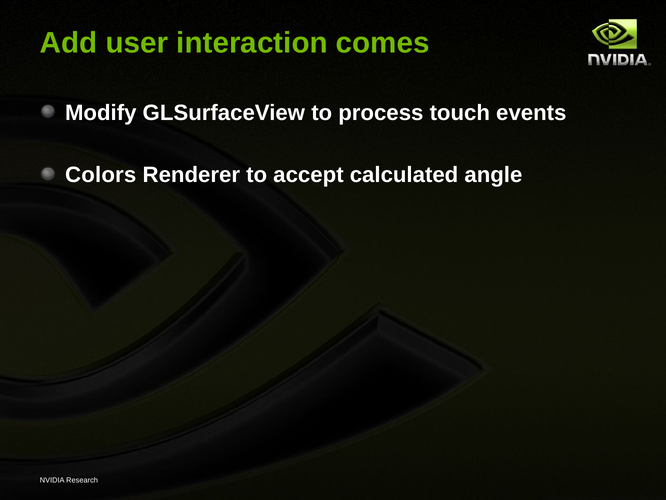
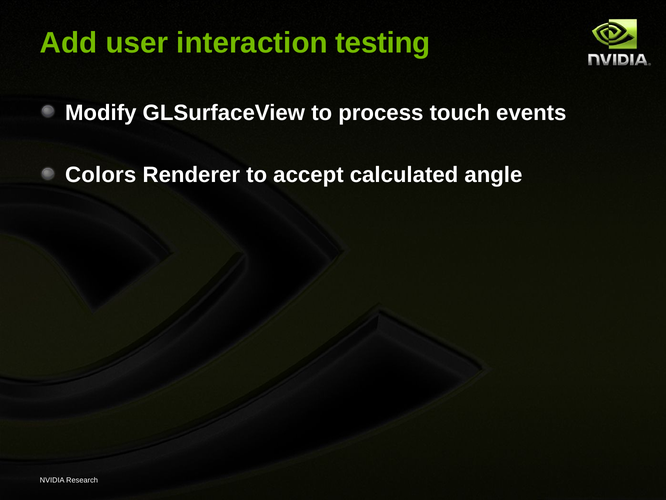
comes: comes -> testing
